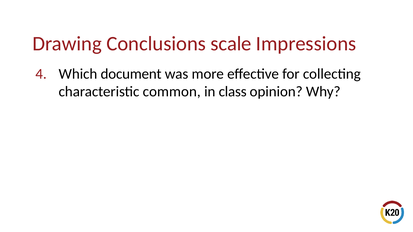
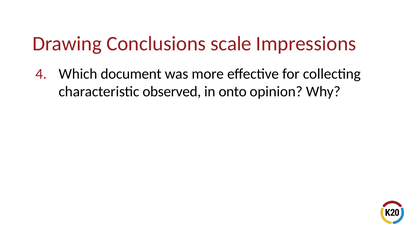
common: common -> observed
class: class -> onto
